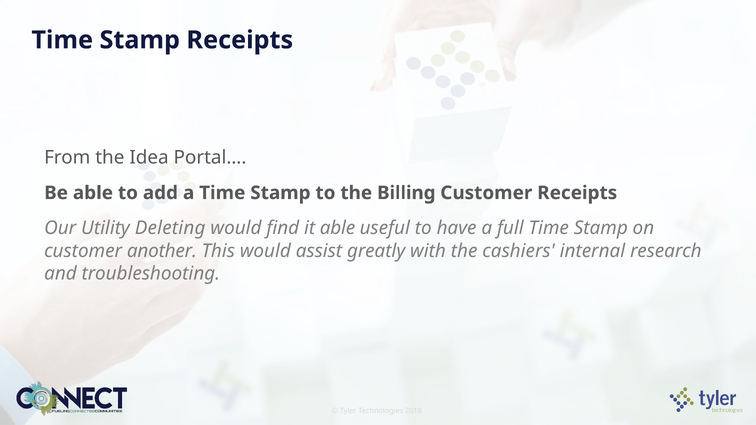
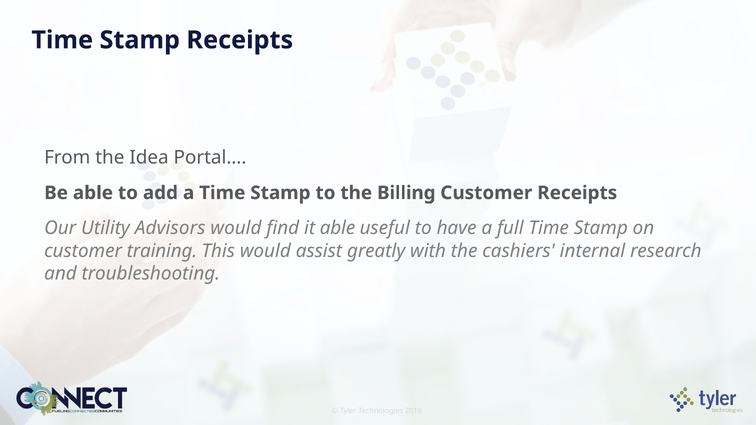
Deleting: Deleting -> Advisors
another: another -> training
